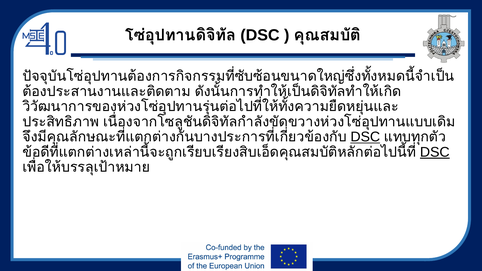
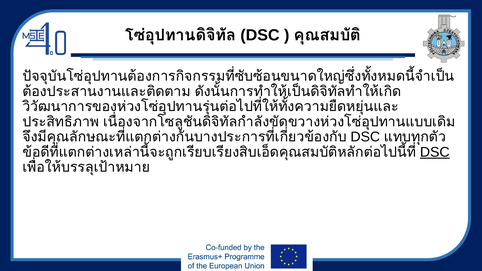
DSC at (365, 137) underline: present -> none
